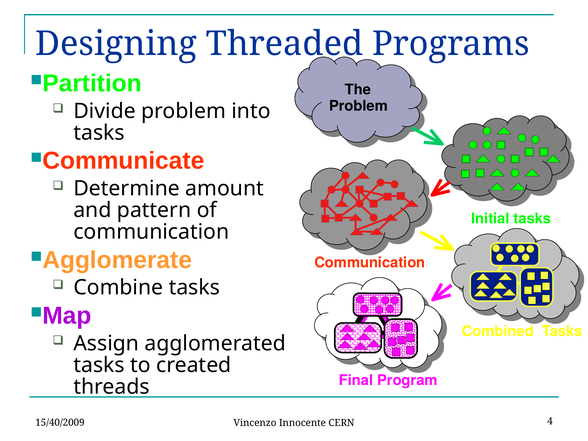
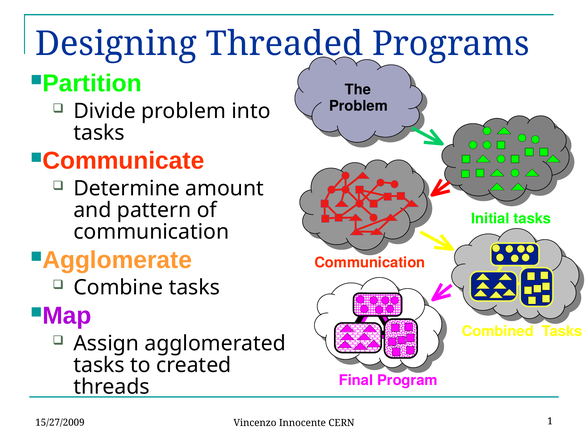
15/40/2009: 15/40/2009 -> 15/27/2009
4: 4 -> 1
